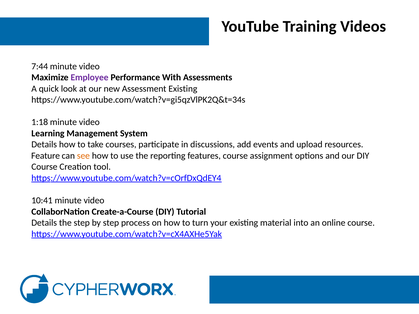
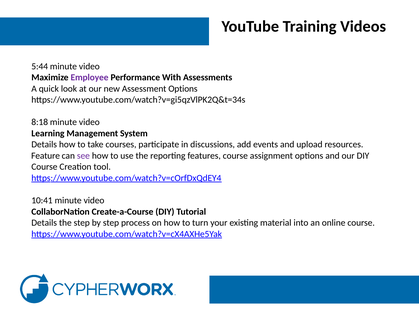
7:44: 7:44 -> 5:44
Assessment Existing: Existing -> Options
1:18: 1:18 -> 8:18
see colour: orange -> purple
